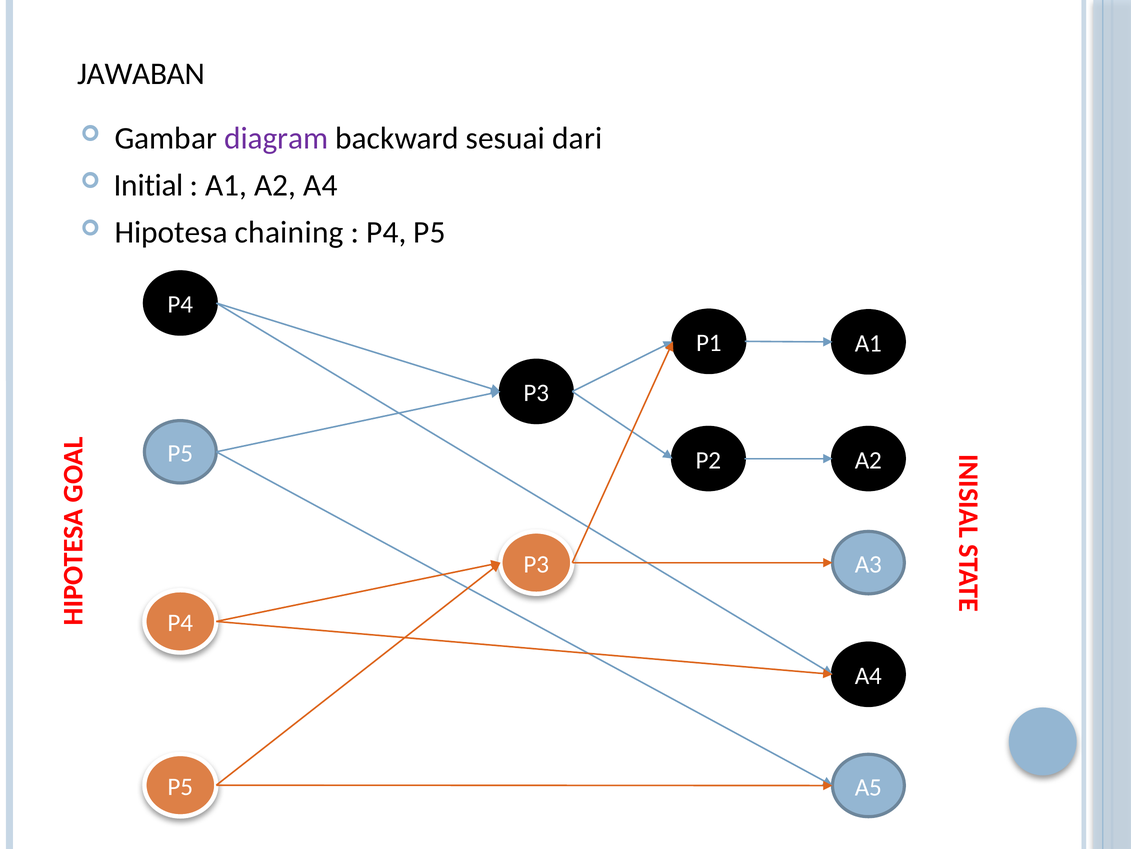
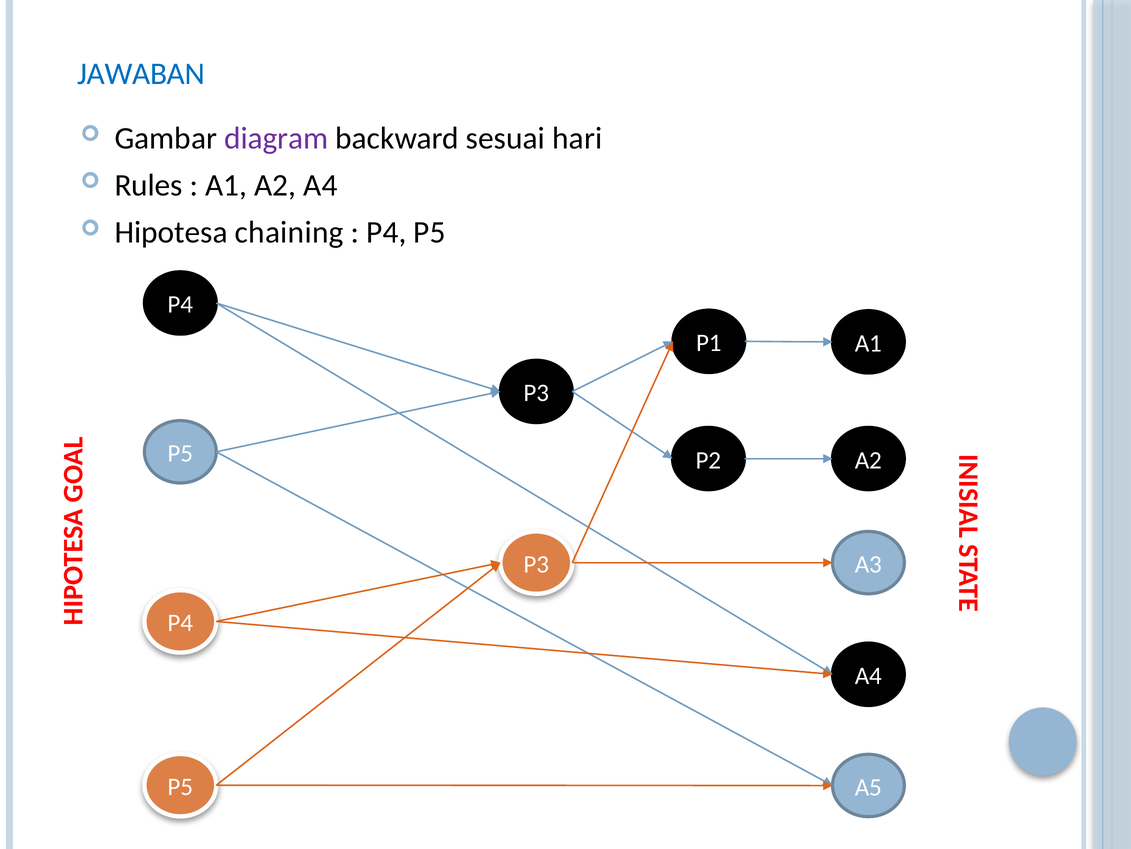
JAWABAN colour: black -> blue
dari: dari -> hari
Initial: Initial -> Rules
